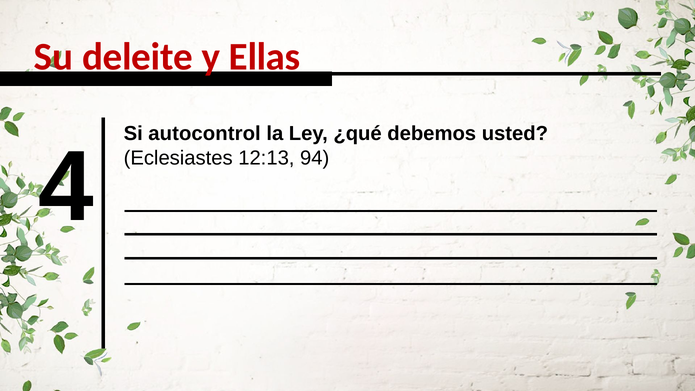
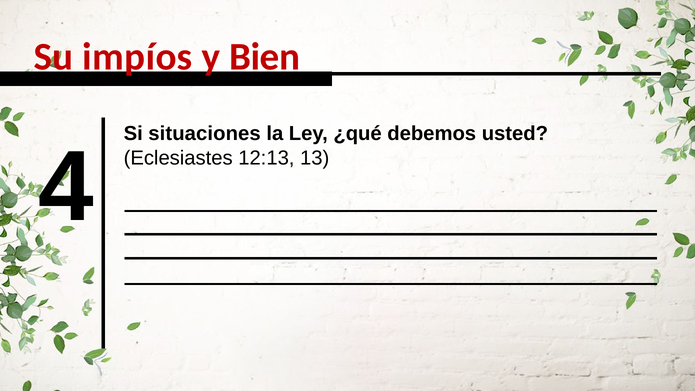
deleite: deleite -> impíos
Ellas: Ellas -> Bien
autocontrol: autocontrol -> situaciones
94: 94 -> 13
